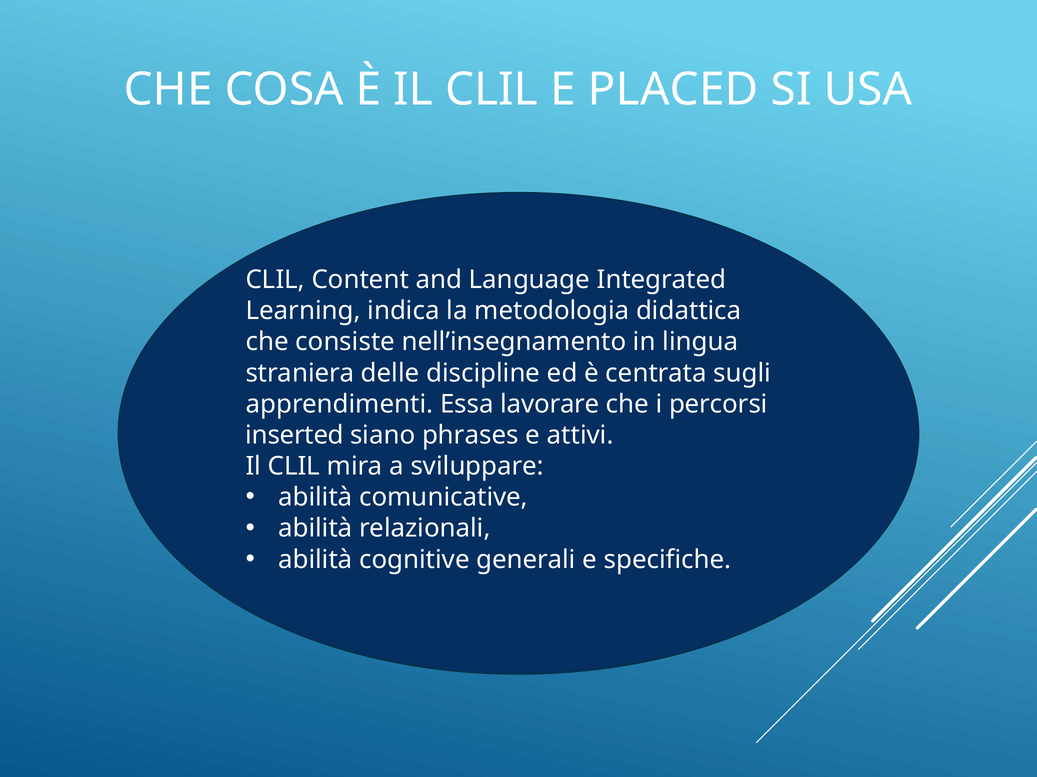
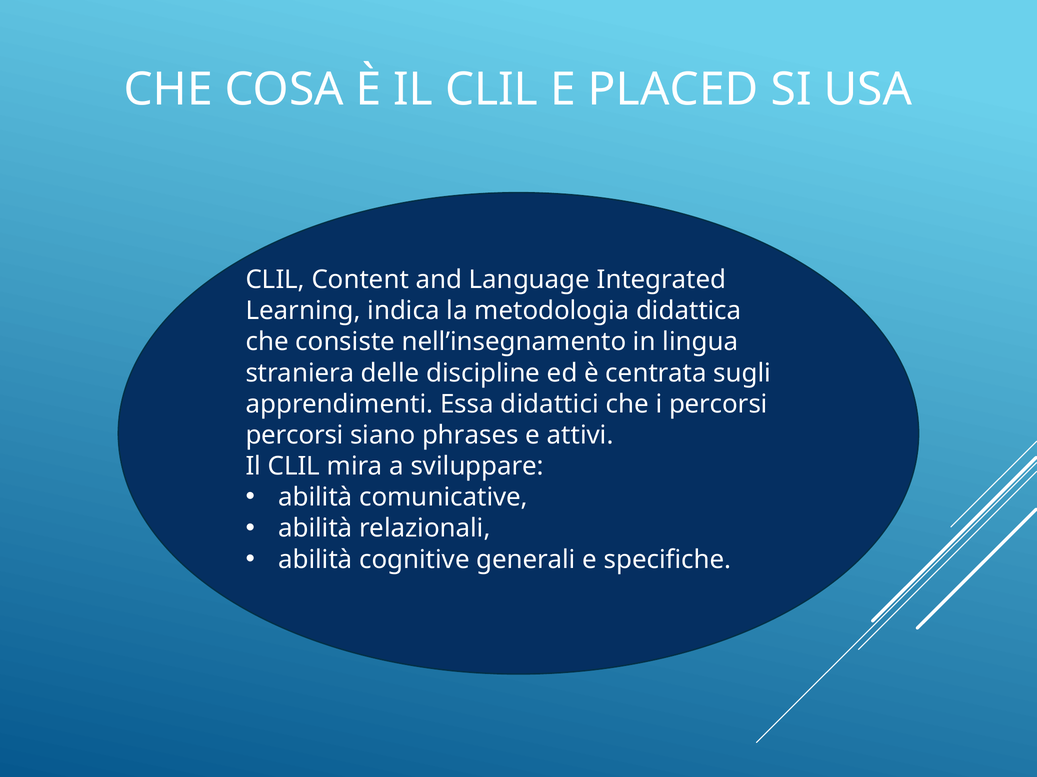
lavorare: lavorare -> didattici
inserted at (295, 436): inserted -> percorsi
